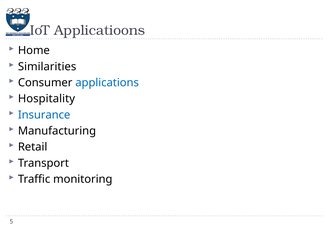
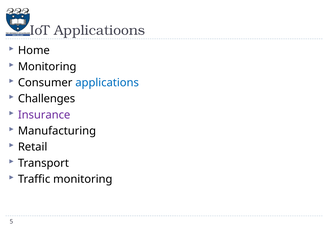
Similarities at (47, 66): Similarities -> Monitoring
Hospitality: Hospitality -> Challenges
Insurance colour: blue -> purple
